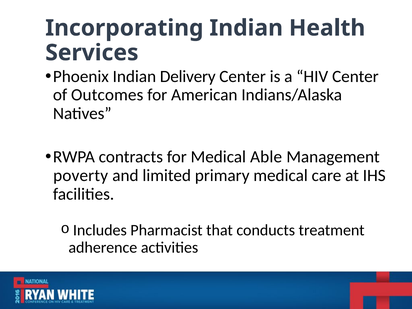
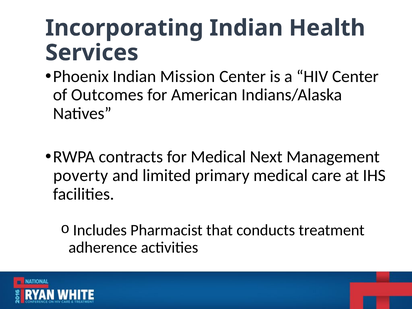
Delivery: Delivery -> Mission
Able: Able -> Next
